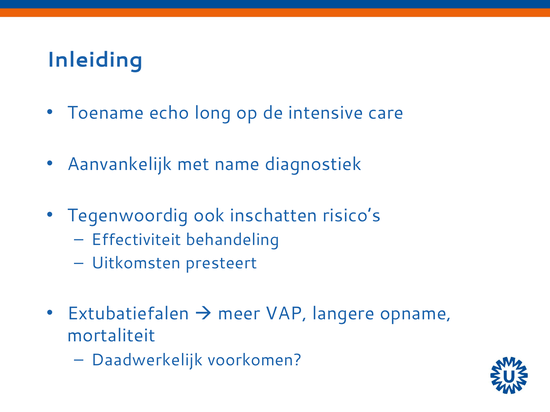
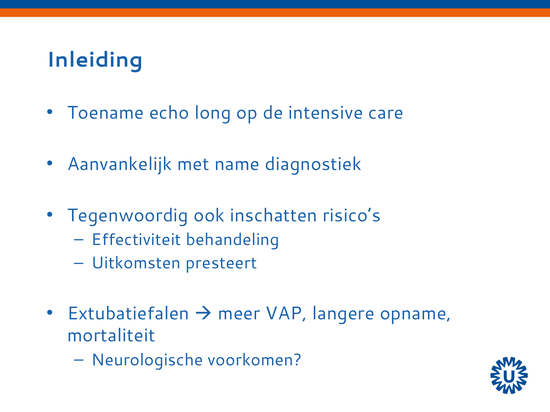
Daadwerkelijk: Daadwerkelijk -> Neurologische
